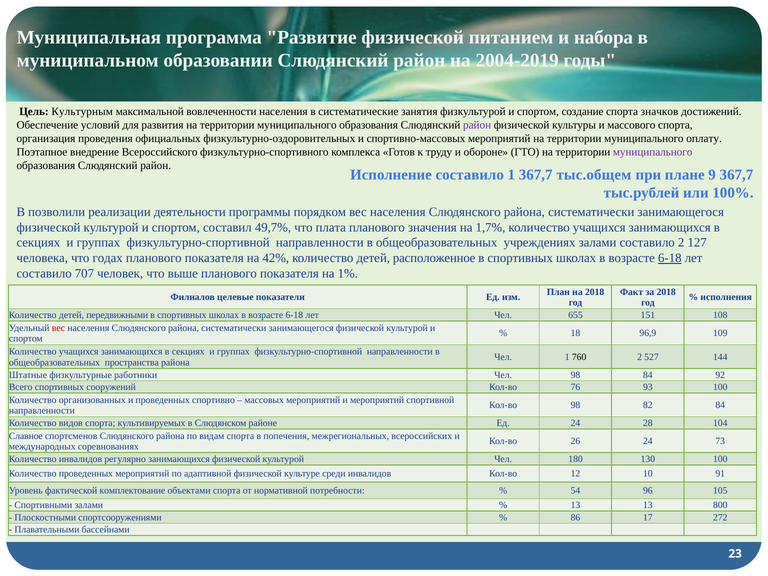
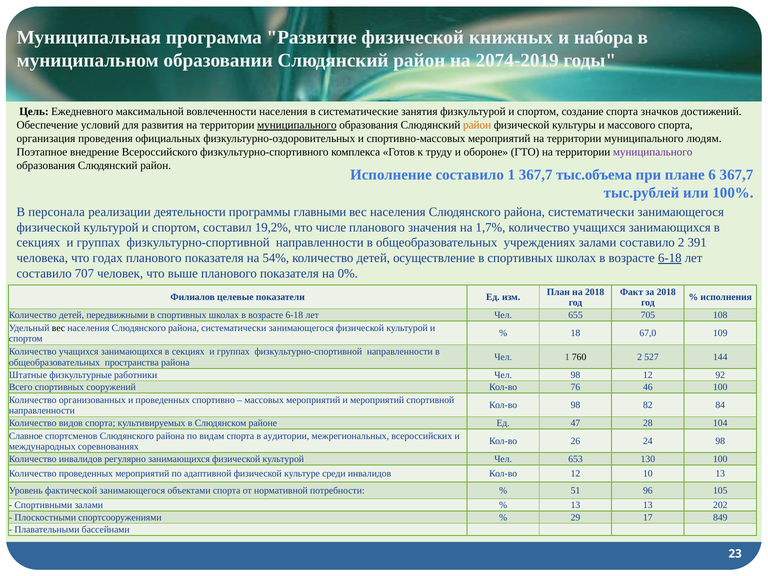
питанием: питанием -> книжных
2004-2019: 2004-2019 -> 2074-2019
Культурным: Культурным -> Ежедневного
муниципального at (297, 125) underline: none -> present
район at (477, 125) colour: purple -> orange
оплату: оплату -> людям
тыс.общем: тыс.общем -> тыс.объема
9: 9 -> 6
позволили: позволили -> персонала
порядком: порядком -> главными
49,7%: 49,7% -> 19,2%
плата: плата -> числе
127: 127 -> 391
42%: 42% -> 54%
расположенное: расположенное -> осуществление
1%: 1% -> 0%
151: 151 -> 705
вес at (58, 328) colour: red -> black
96,9: 96,9 -> 67,0
98 84: 84 -> 12
93: 93 -> 46
Ед 24: 24 -> 47
попечения: попечения -> аудитории
24 73: 73 -> 98
180: 180 -> 653
10 91: 91 -> 13
фактической комплектование: комплектование -> занимающегося
54: 54 -> 51
800: 800 -> 202
86: 86 -> 29
272: 272 -> 849
